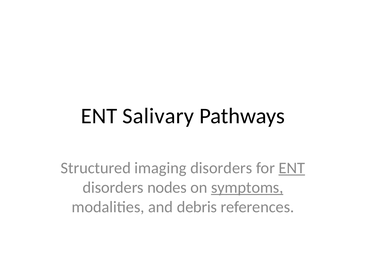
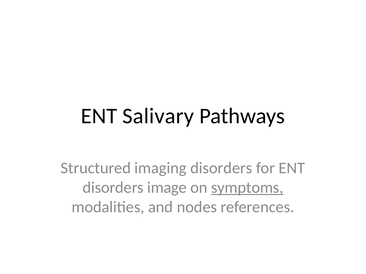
ENT at (292, 168) underline: present -> none
nodes: nodes -> image
debris: debris -> nodes
